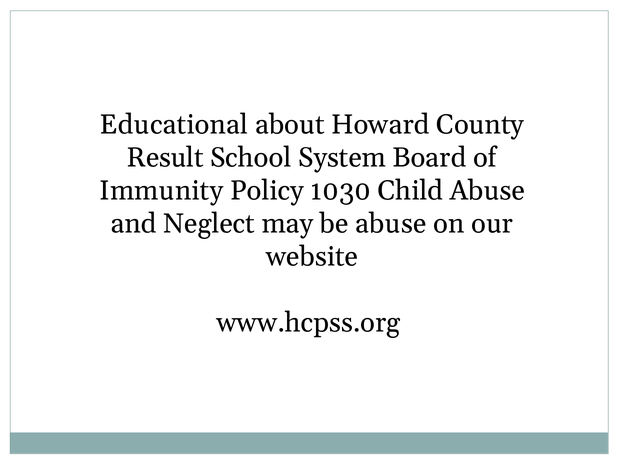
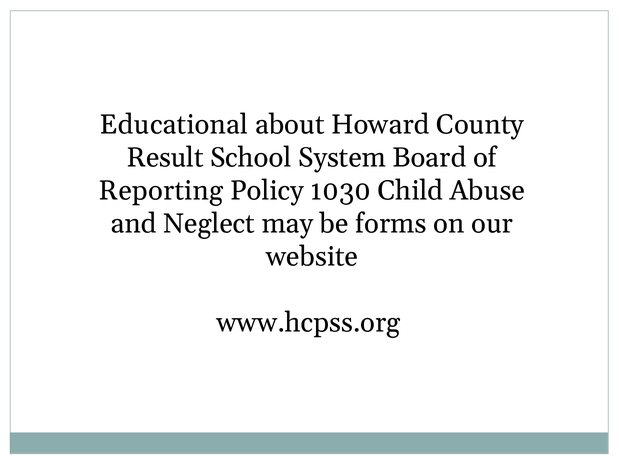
Immunity: Immunity -> Reporting
be abuse: abuse -> forms
